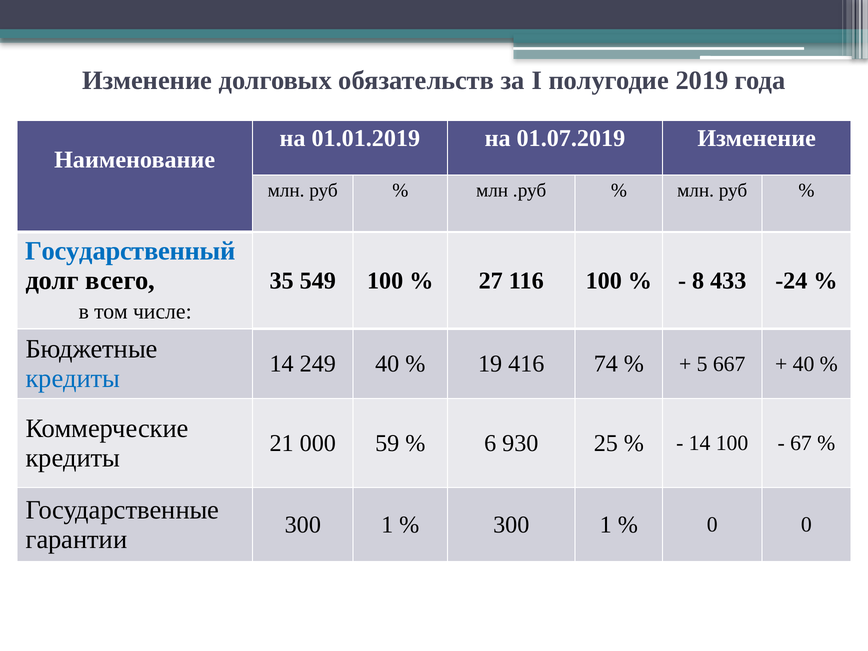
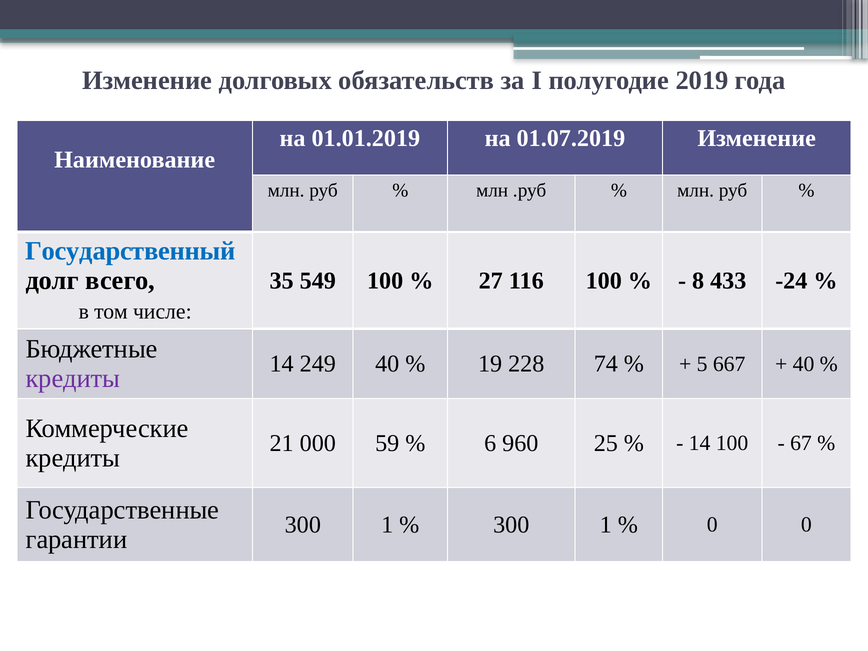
416: 416 -> 228
кредиты at (73, 379) colour: blue -> purple
930: 930 -> 960
